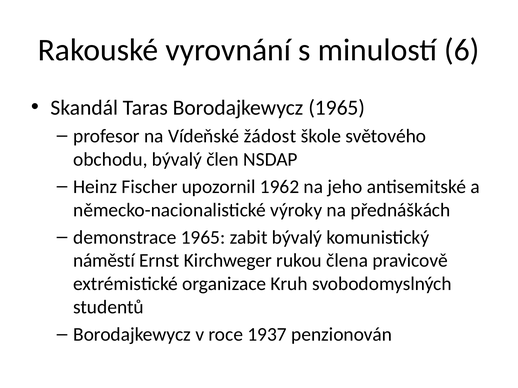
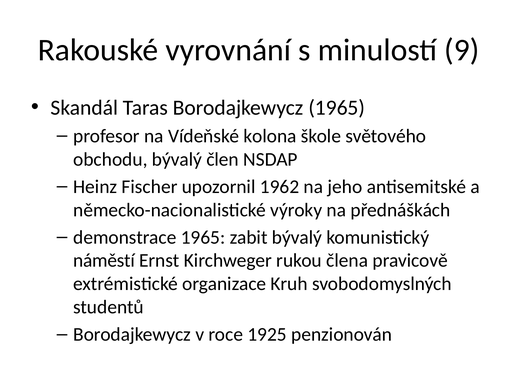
6: 6 -> 9
žádost: žádost -> kolona
1937: 1937 -> 1925
